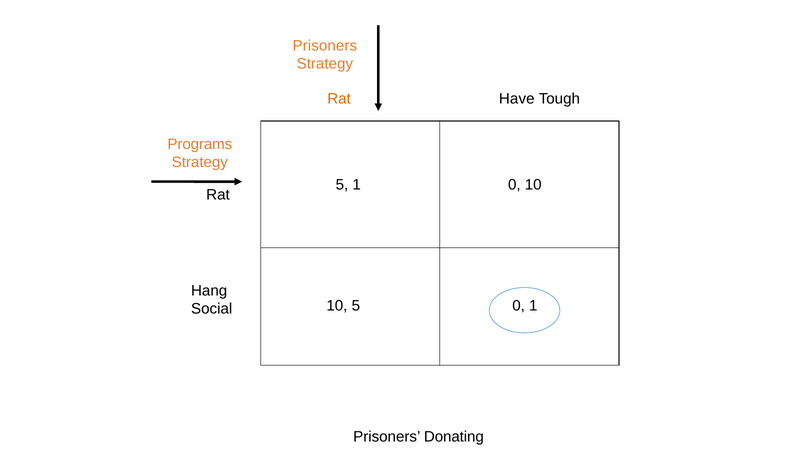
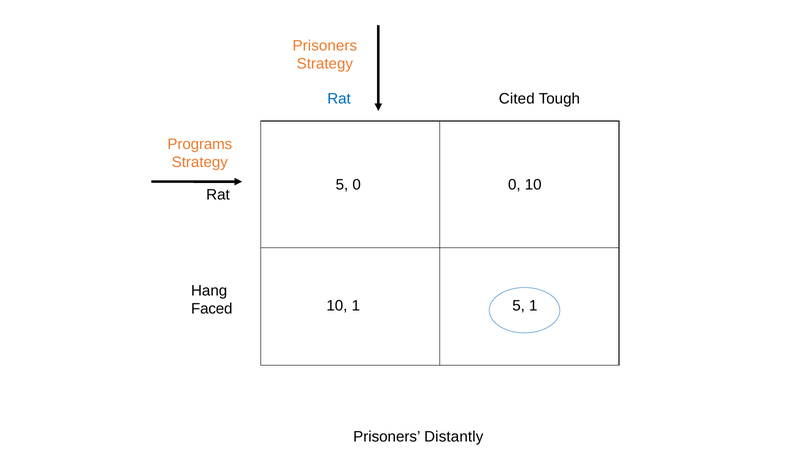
Rat at (339, 99) colour: orange -> blue
Have: Have -> Cited
5 1: 1 -> 0
10 5: 5 -> 1
0 at (519, 306): 0 -> 5
Social: Social -> Faced
Donating: Donating -> Distantly
